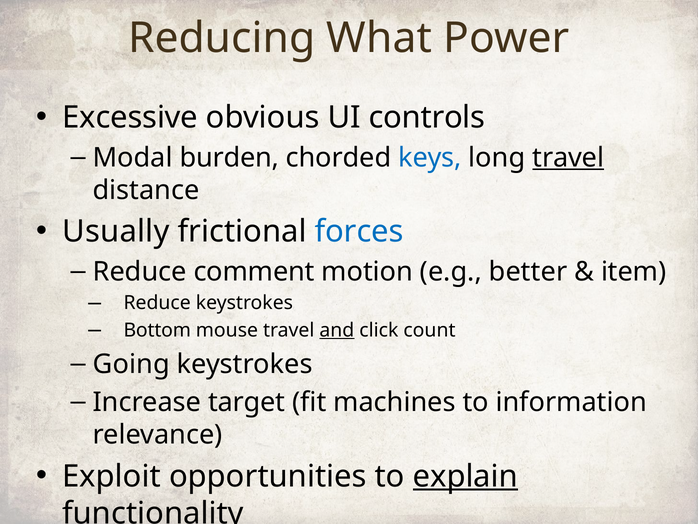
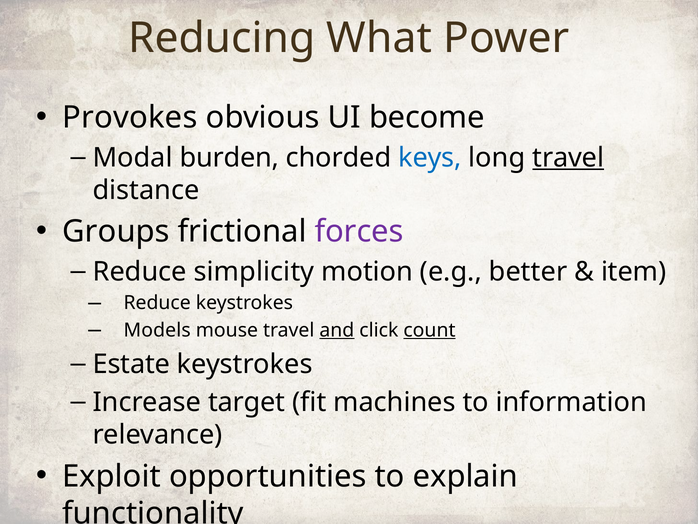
Excessive: Excessive -> Provokes
controls: controls -> become
Usually: Usually -> Groups
forces colour: blue -> purple
comment: comment -> simplicity
Bottom: Bottom -> Models
count underline: none -> present
Going: Going -> Estate
explain underline: present -> none
